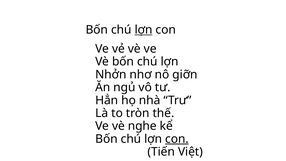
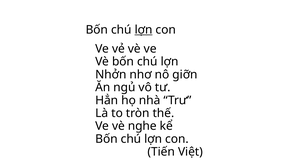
con at (177, 139) underline: present -> none
